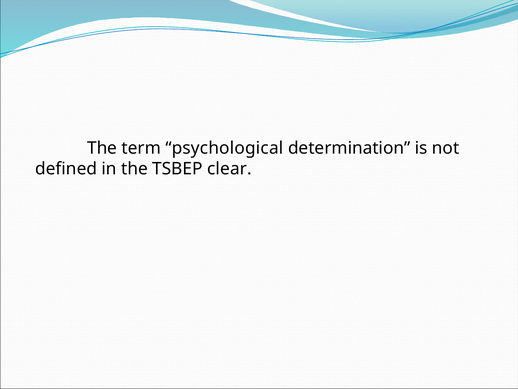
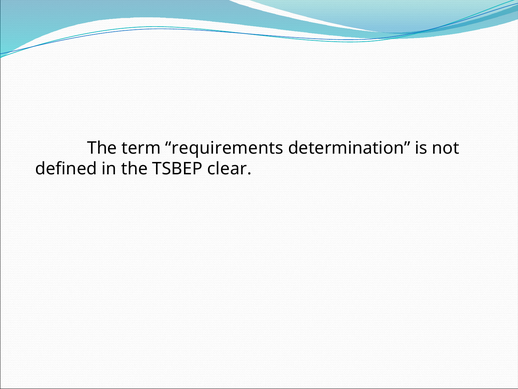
psychological: psychological -> requirements
